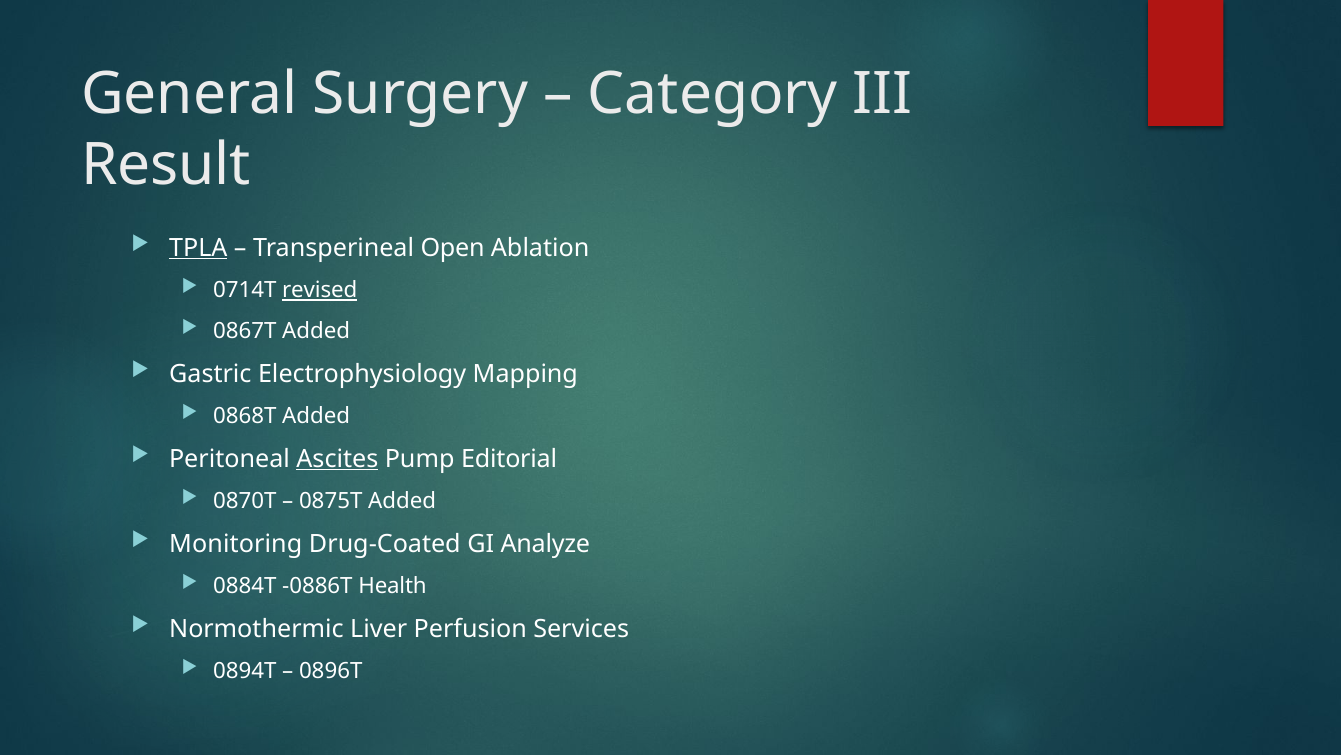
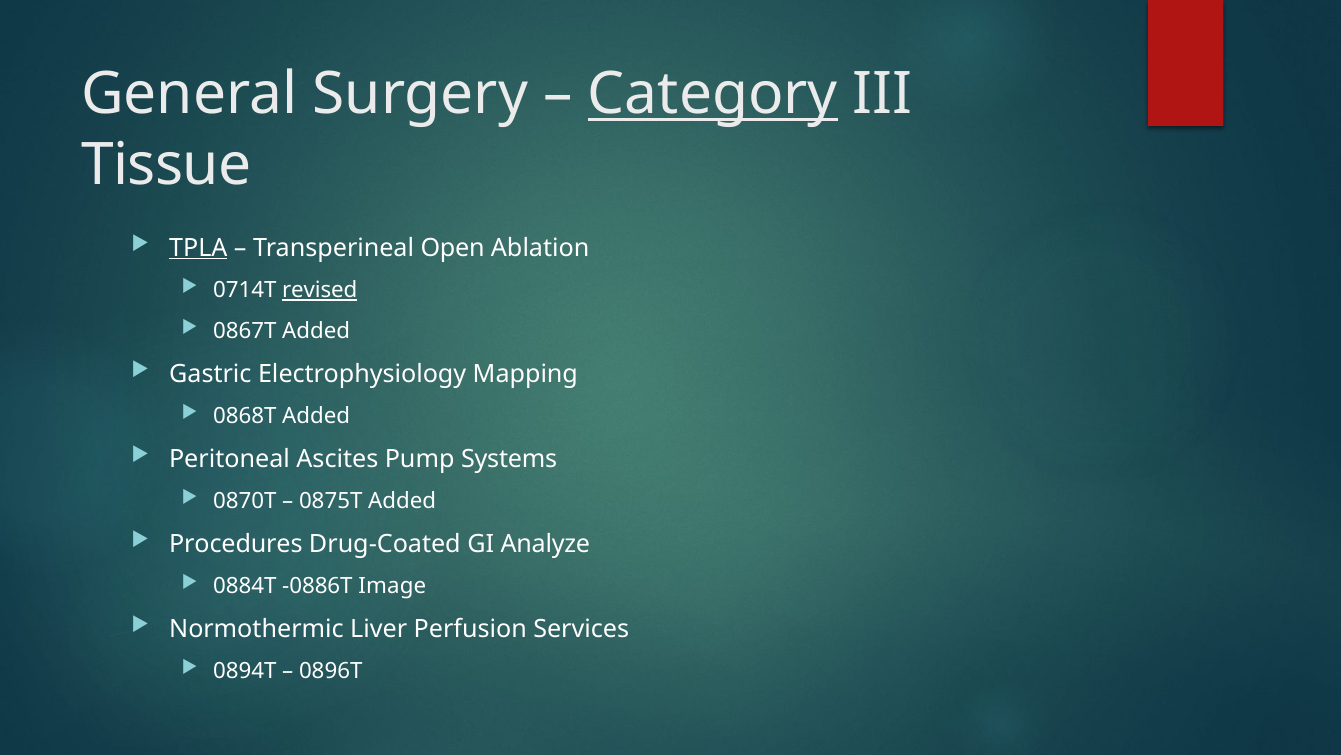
Category underline: none -> present
Result: Result -> Tissue
Ascites underline: present -> none
Editorial: Editorial -> Systems
Monitoring: Monitoring -> Procedures
Health: Health -> Image
